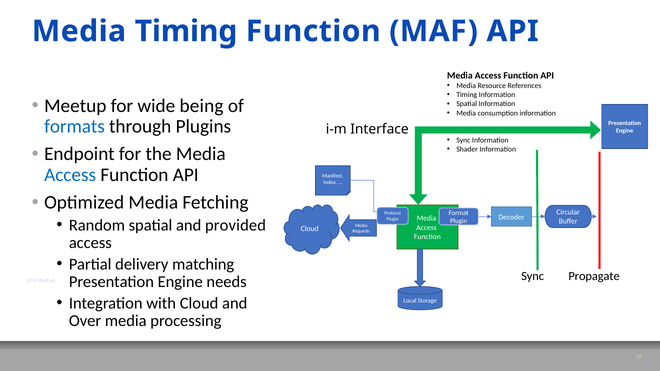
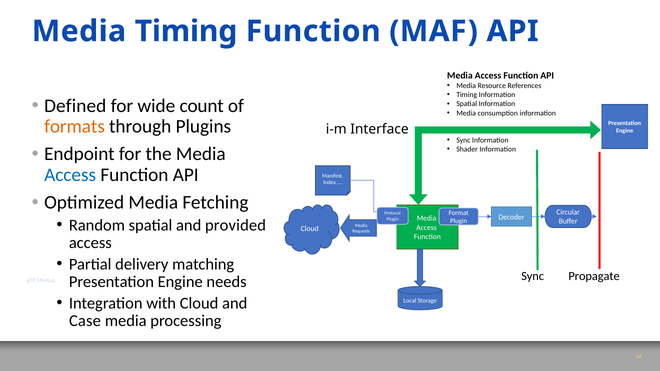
Meetup at (75, 106): Meetup -> Defined
being: being -> count
formats colour: blue -> orange
Over: Over -> Case
